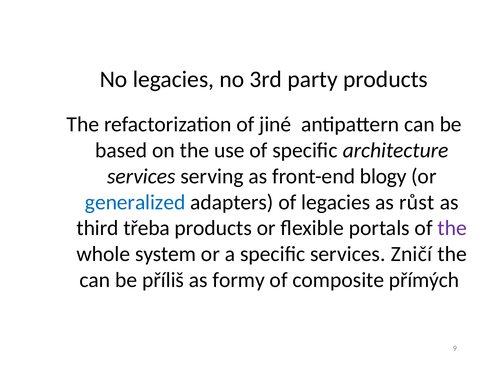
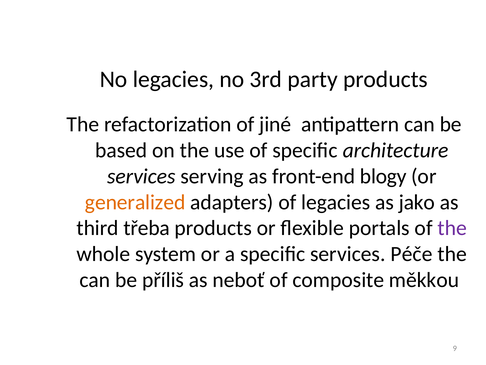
generalized colour: blue -> orange
růst: růst -> jako
Zničí: Zničí -> Péče
formy: formy -> neboť
přímých: přímých -> měkkou
